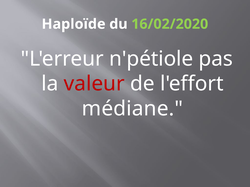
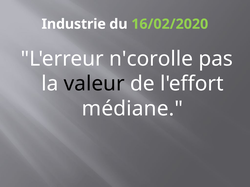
Haploïde: Haploïde -> Industrie
n'pétiole: n'pétiole -> n'corolle
valeur colour: red -> black
